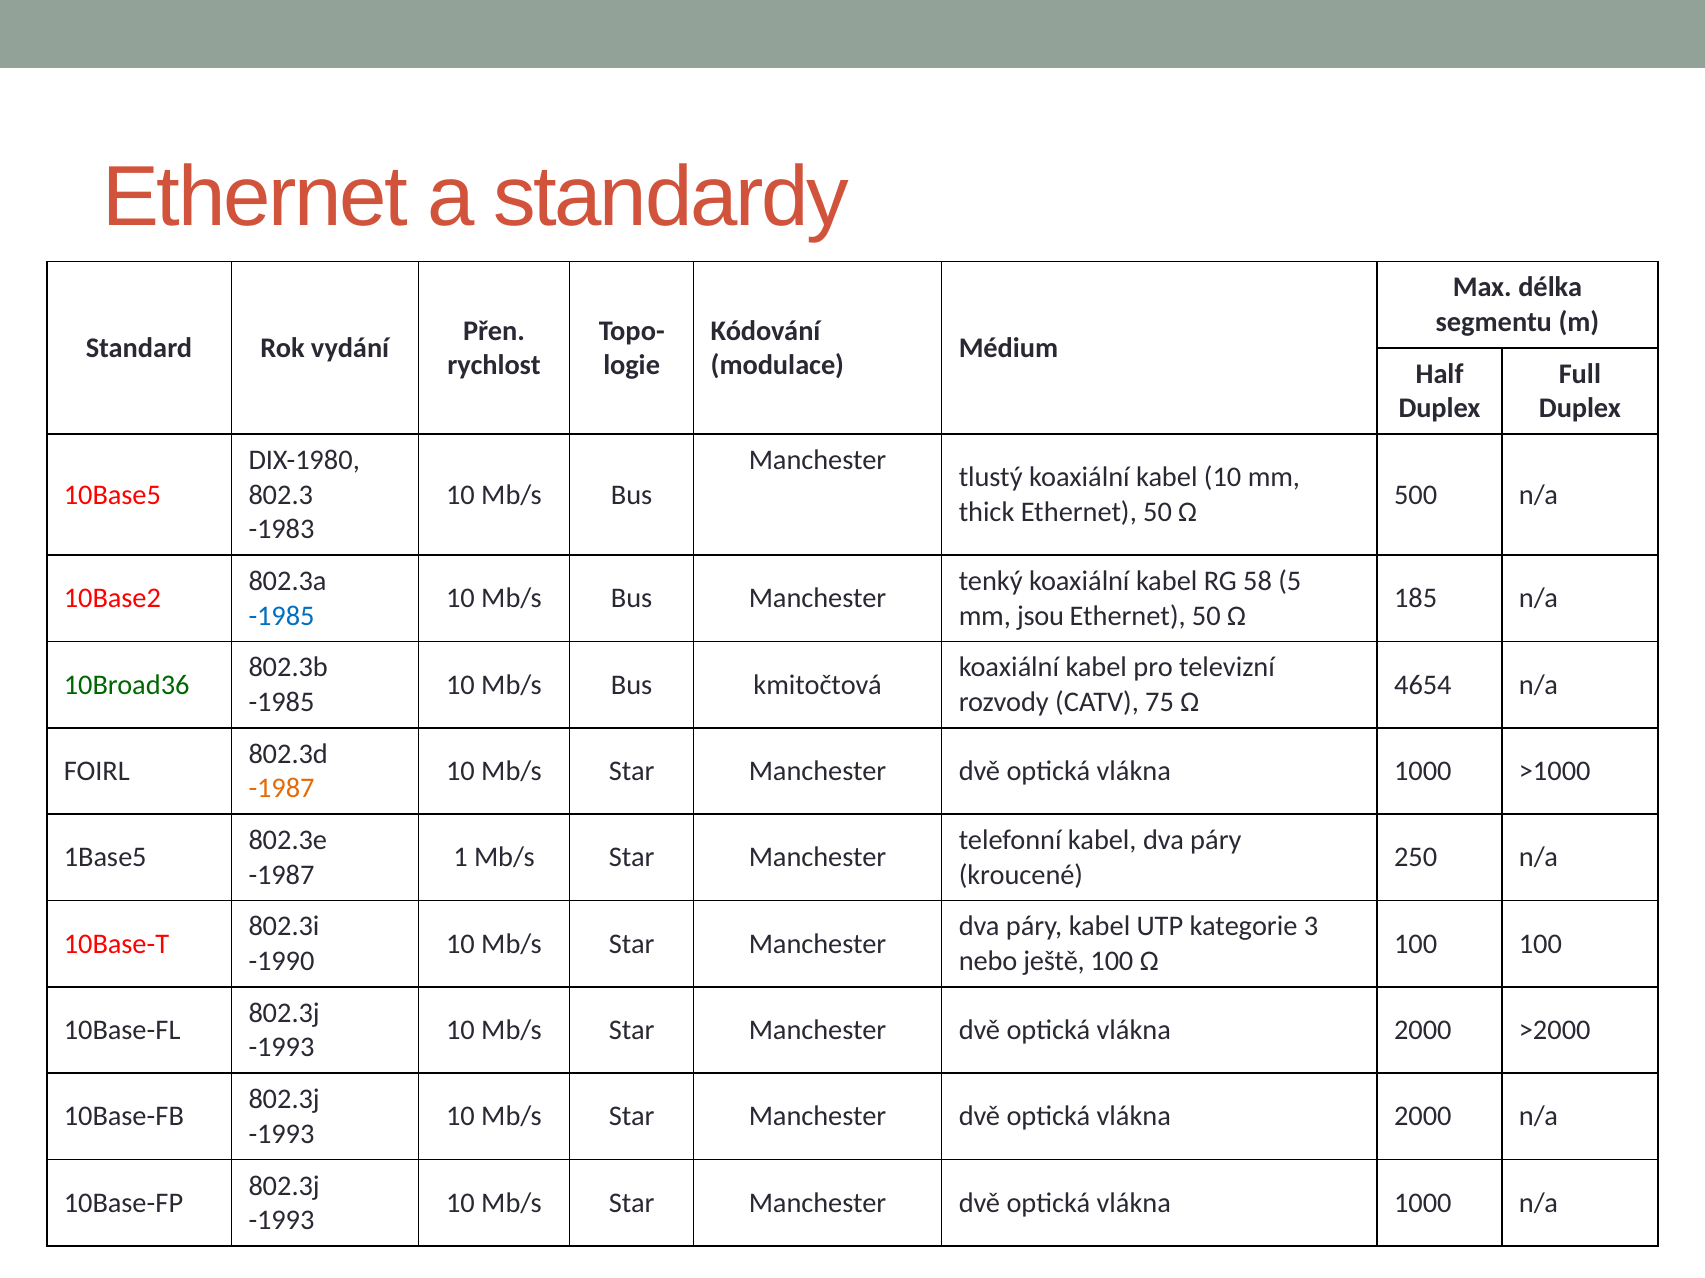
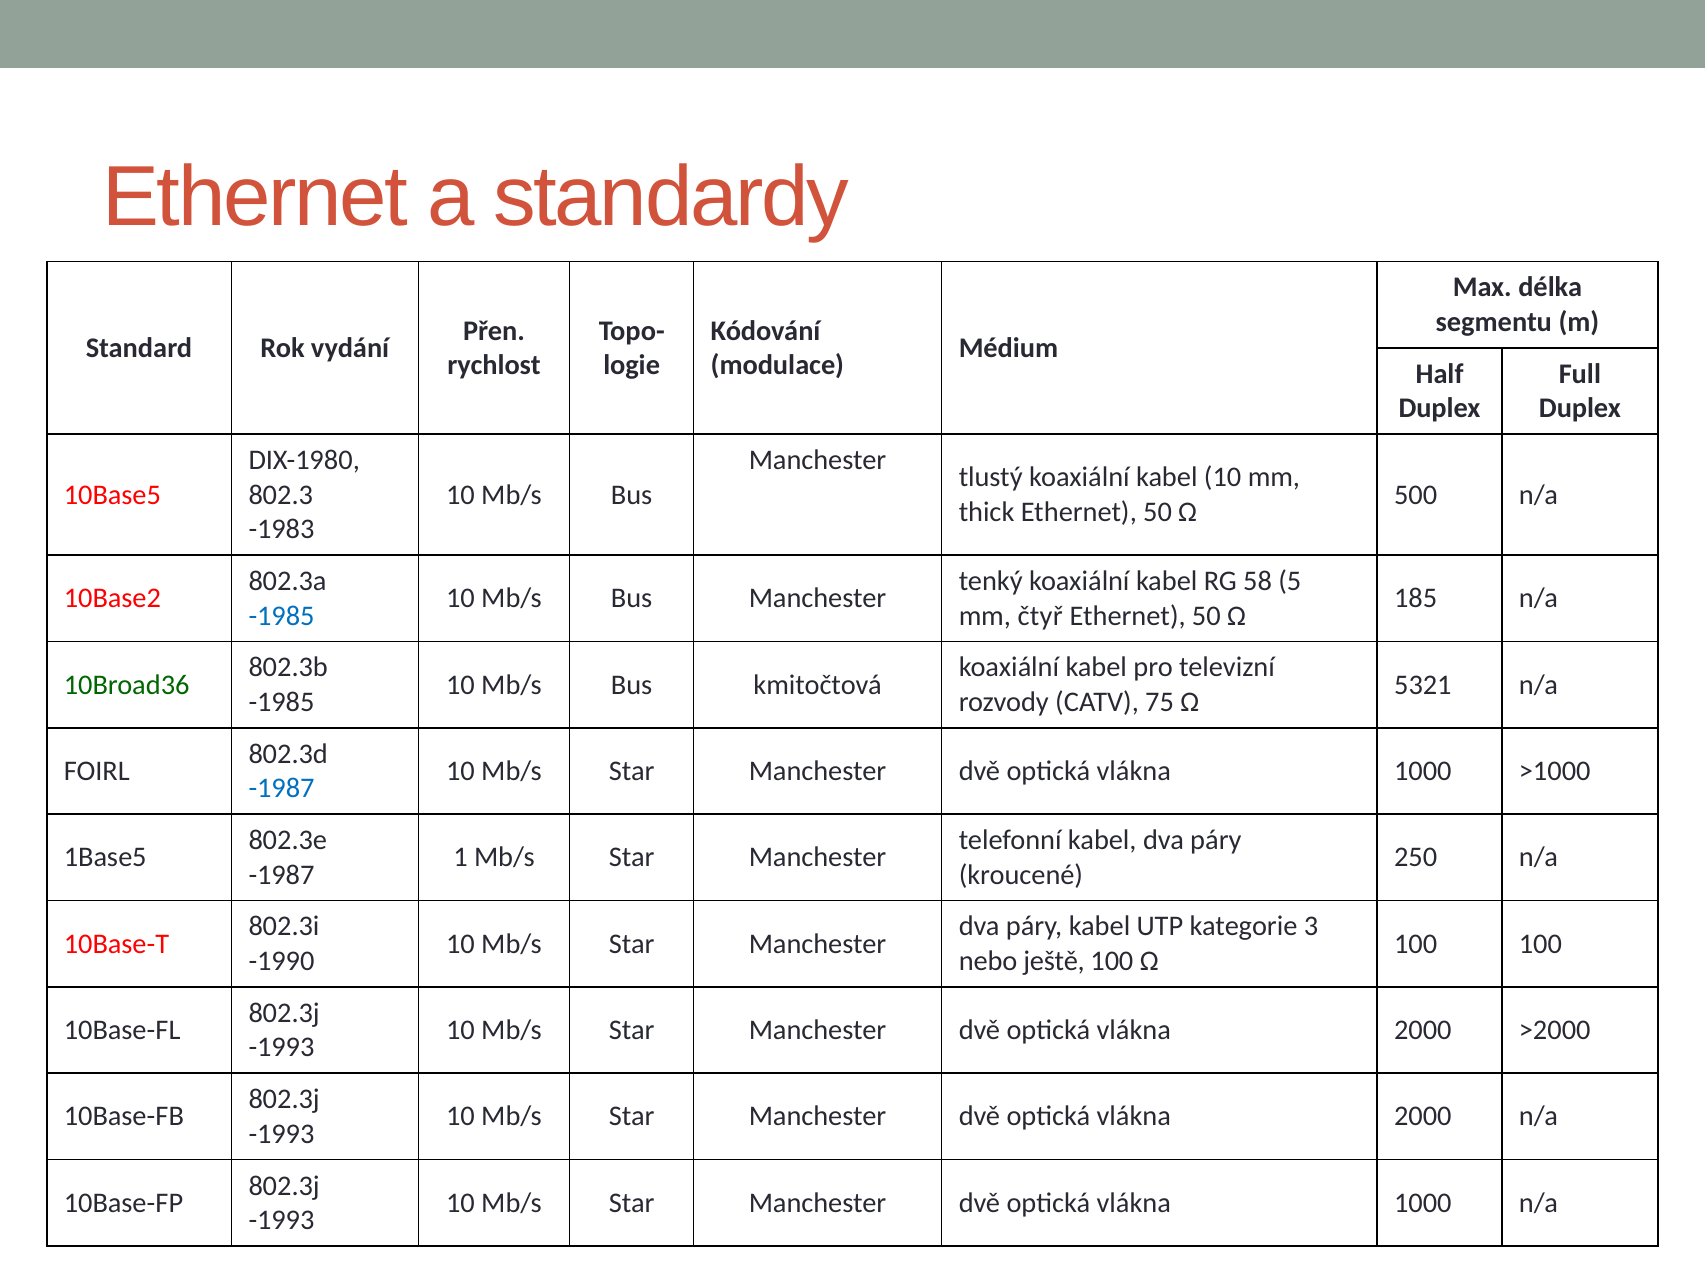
jsou: jsou -> čtyř
4654: 4654 -> 5321
-1987 at (282, 789) colour: orange -> blue
